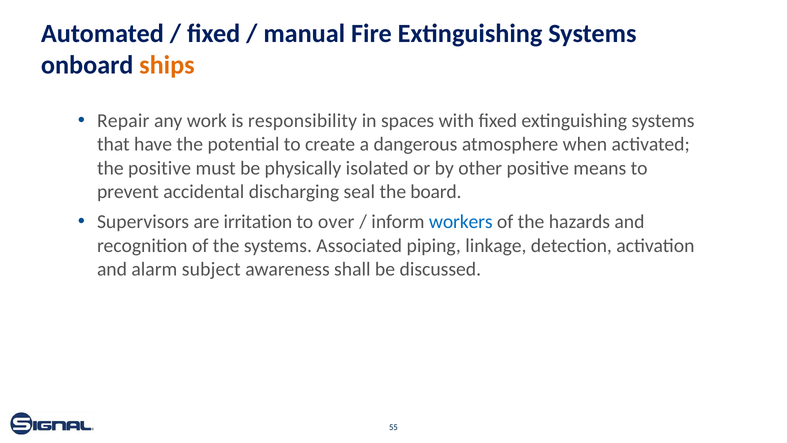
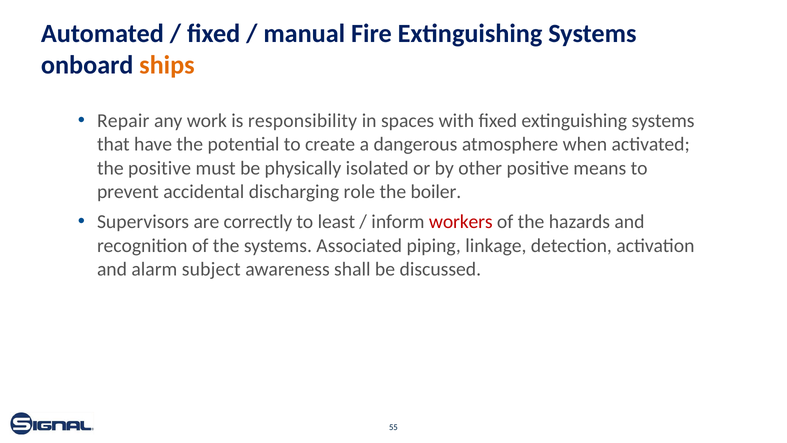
seal: seal -> role
board: board -> boiler
irritation: irritation -> correctly
over: over -> least
workers colour: blue -> red
